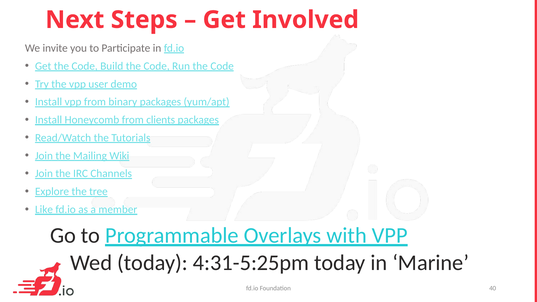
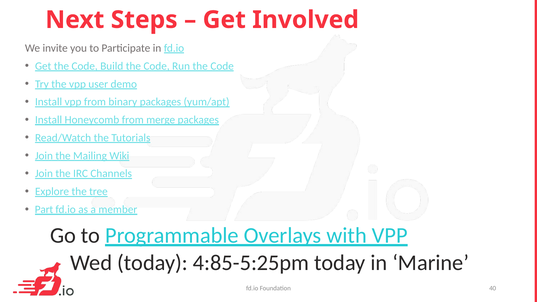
clients: clients -> merge
Like: Like -> Part
4:31-5:25pm: 4:31-5:25pm -> 4:85-5:25pm
